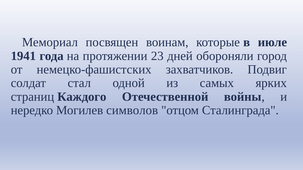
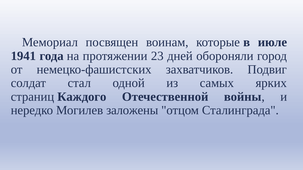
символов: символов -> заложены
